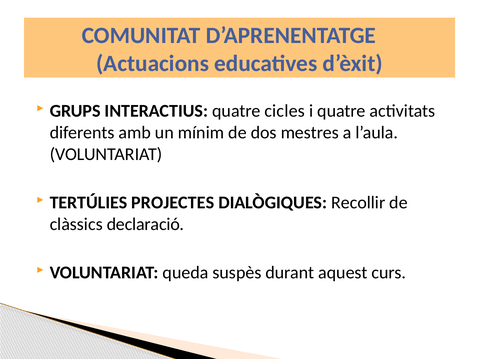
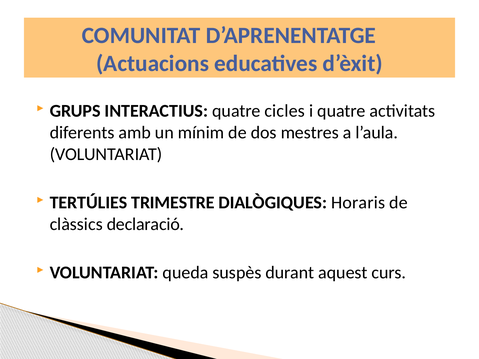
PROJECTES: PROJECTES -> TRIMESTRE
Recollir: Recollir -> Horaris
